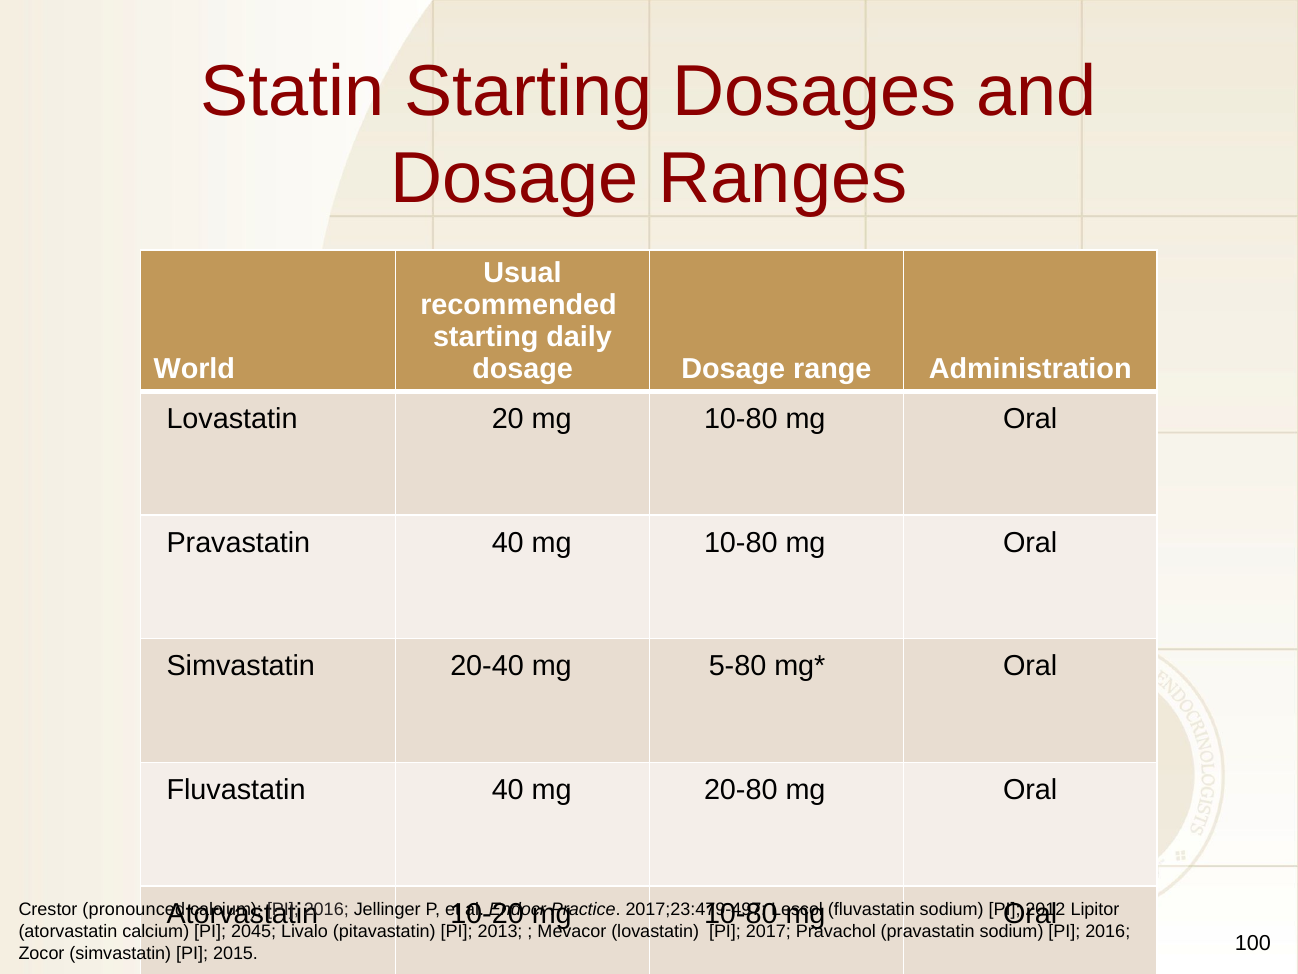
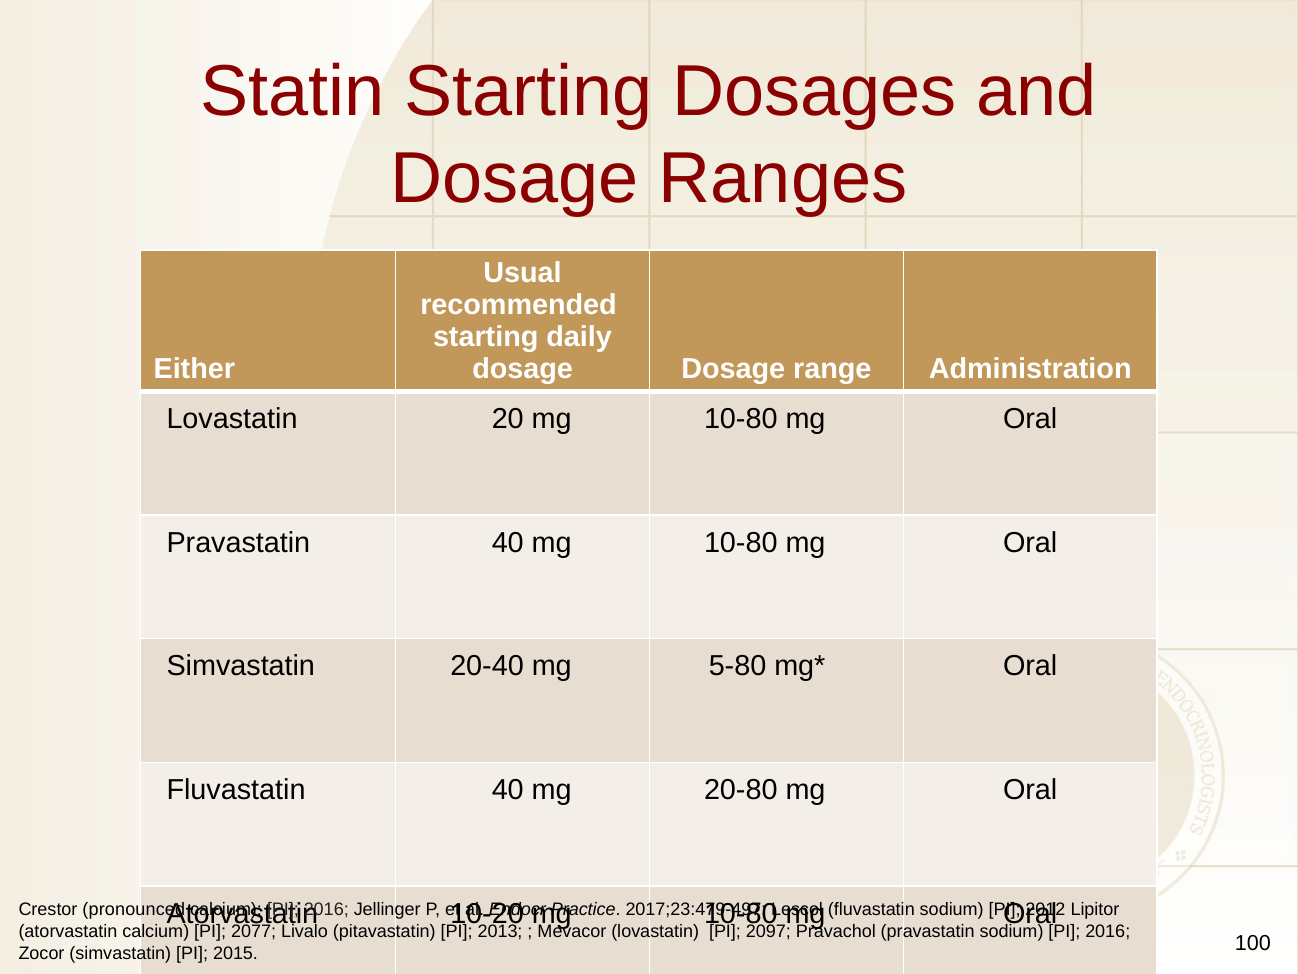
World: World -> Either
2045: 2045 -> 2077
2017: 2017 -> 2097
